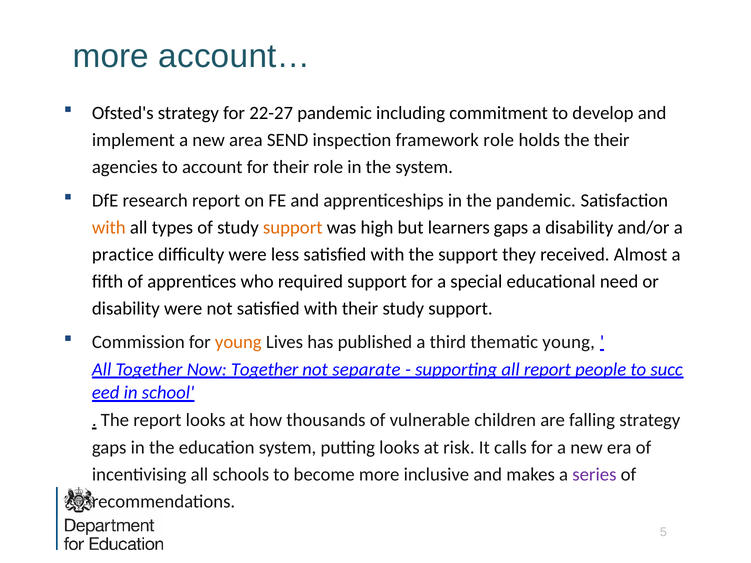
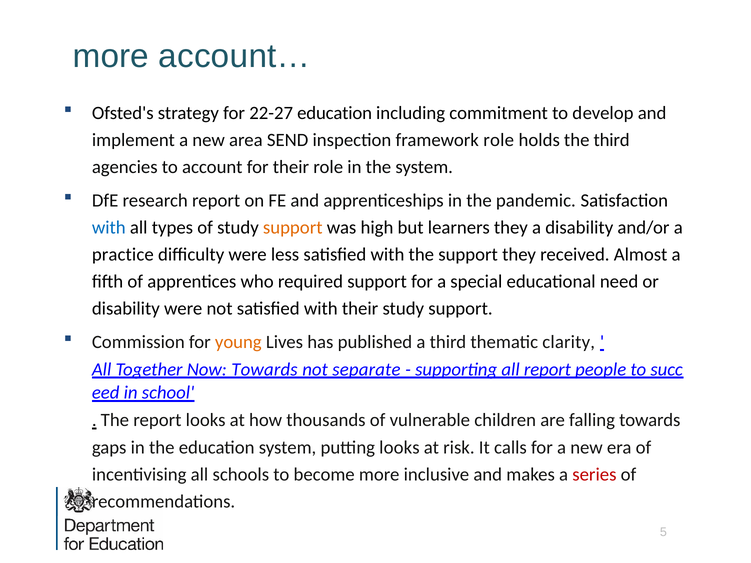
22-27 pandemic: pandemic -> education
the their: their -> third
with at (109, 228) colour: orange -> blue
learners gaps: gaps -> they
thematic young: young -> clarity
Now Together: Together -> Towards
falling strategy: strategy -> towards
series colour: purple -> red
